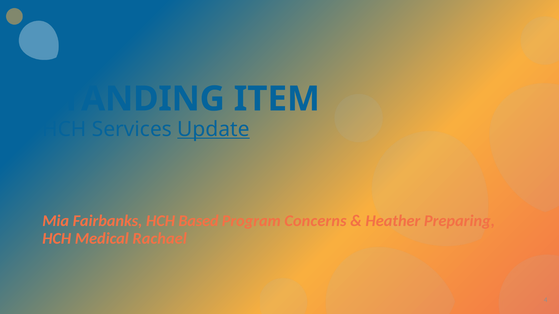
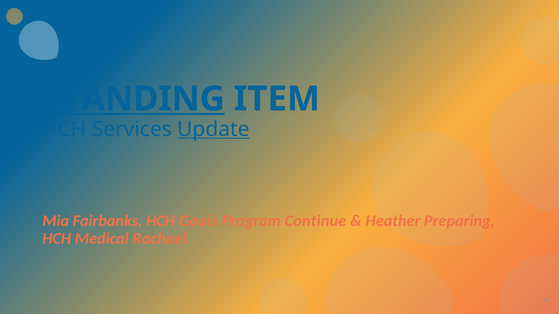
STANDING underline: none -> present
Based: Based -> Goals
Concerns: Concerns -> Continue
